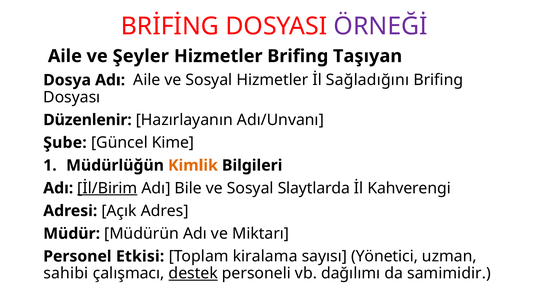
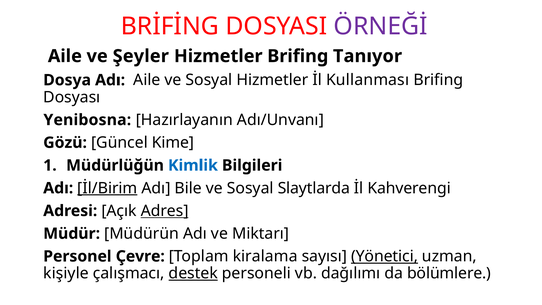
Taşıyan: Taşıyan -> Tanıyor
Sağladığını: Sağladığını -> Kullanması
Düzenlenir: Düzenlenir -> Yenibosna
Şube: Şube -> Gözü
Kimlik colour: orange -> blue
Adres underline: none -> present
Etkisi: Etkisi -> Çevre
Yönetici underline: none -> present
sahibi: sahibi -> kişiyle
samimidir: samimidir -> bölümlere
